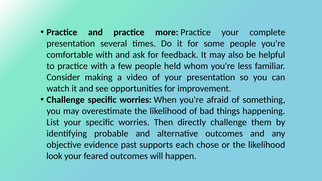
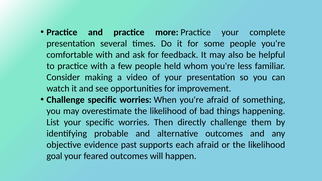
each chose: chose -> afraid
look: look -> goal
